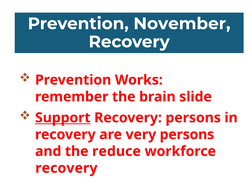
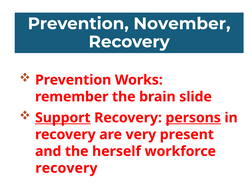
persons at (193, 118) underline: none -> present
very persons: persons -> present
reduce: reduce -> herself
